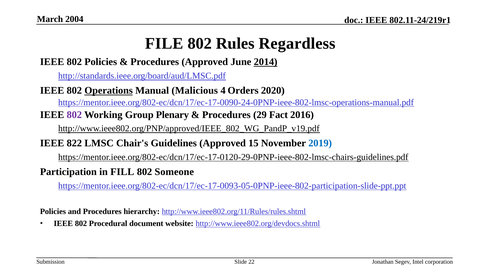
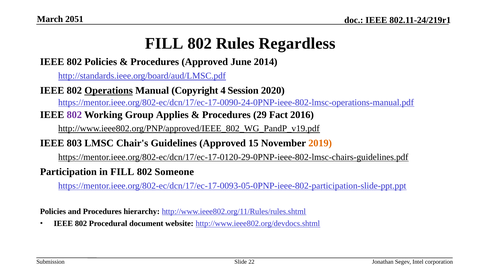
2004: 2004 -> 2051
FILE at (164, 44): FILE -> FILL
2014 underline: present -> none
Malicious: Malicious -> Copyright
Orders: Orders -> Session
Plenary: Plenary -> Applies
822: 822 -> 803
2019 colour: blue -> orange
